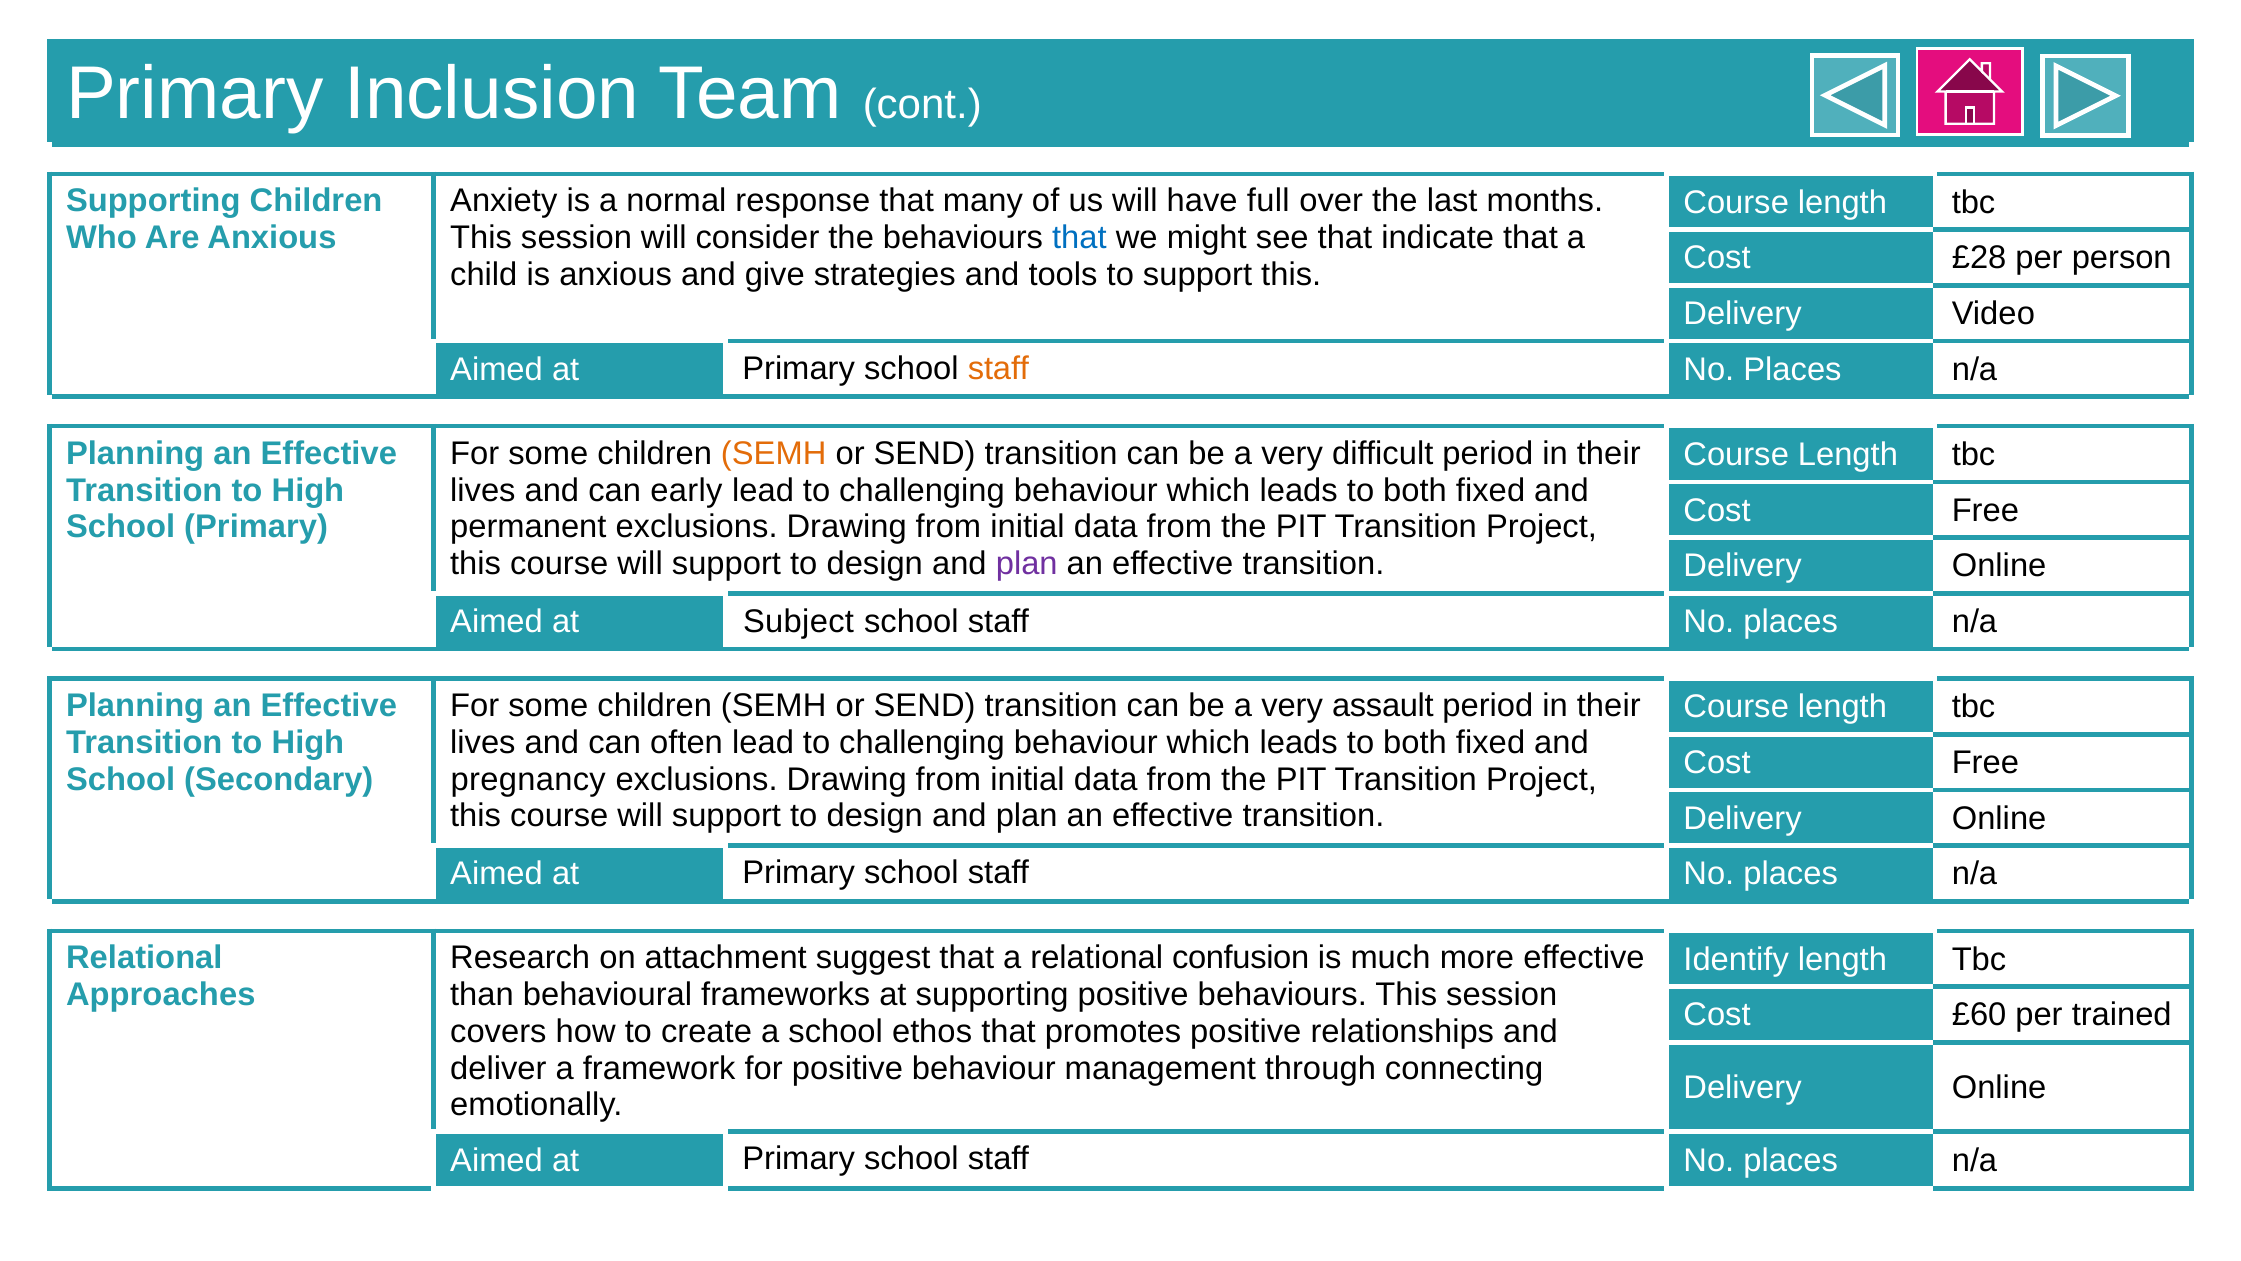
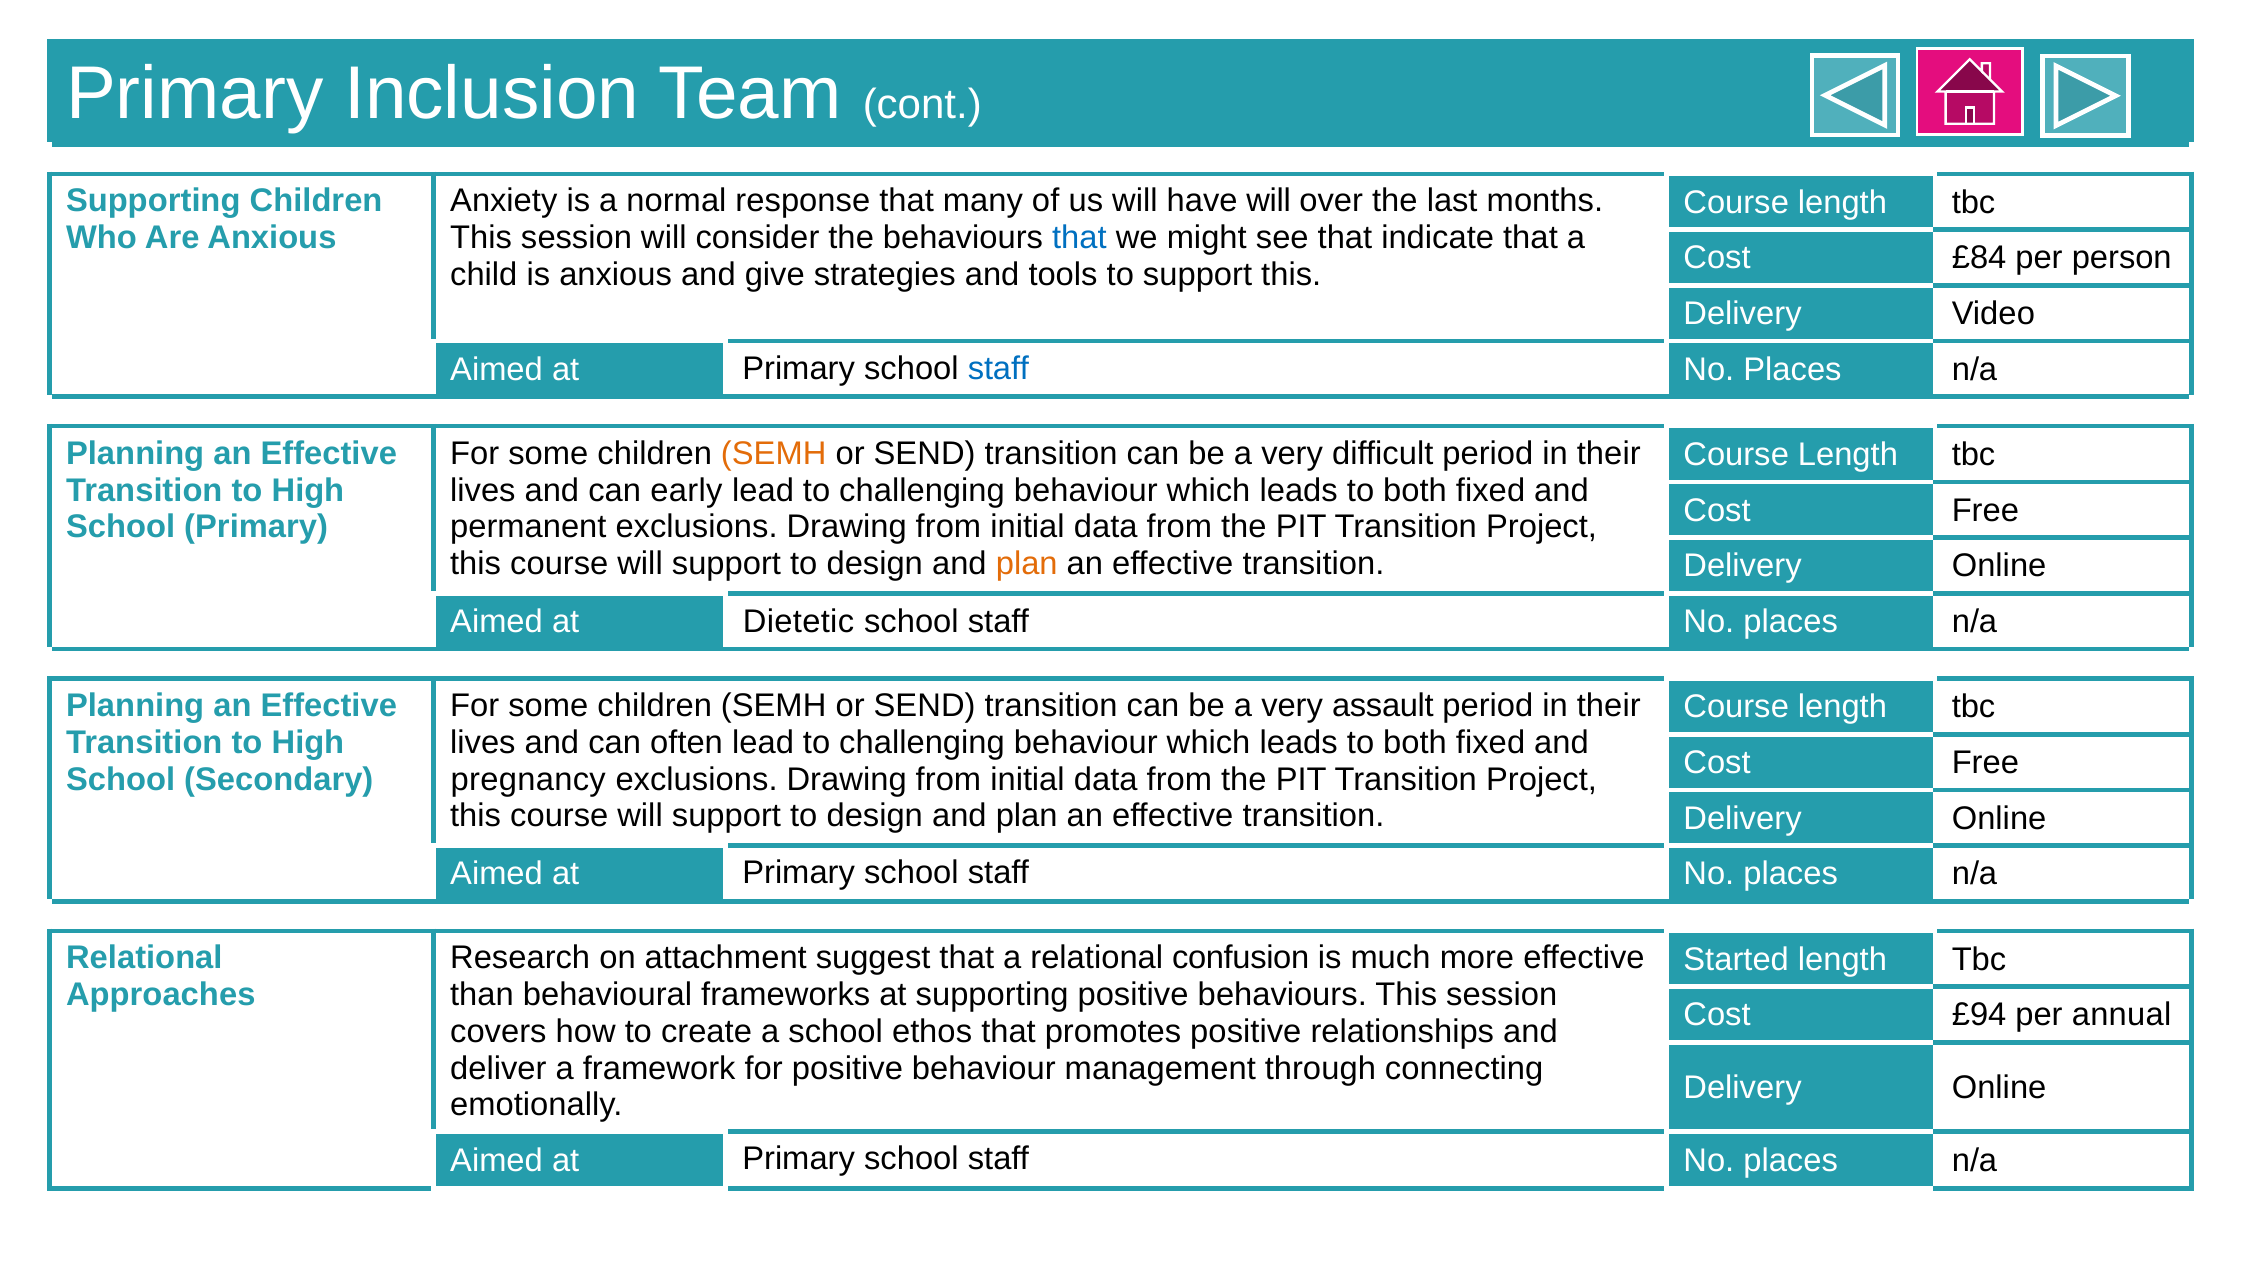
have full: full -> will
£28: £28 -> £84
staff at (998, 368) colour: orange -> blue
plan at (1027, 564) colour: purple -> orange
Subject: Subject -> Dietetic
Identify: Identify -> Started
£60: £60 -> £94
trained: trained -> annual
